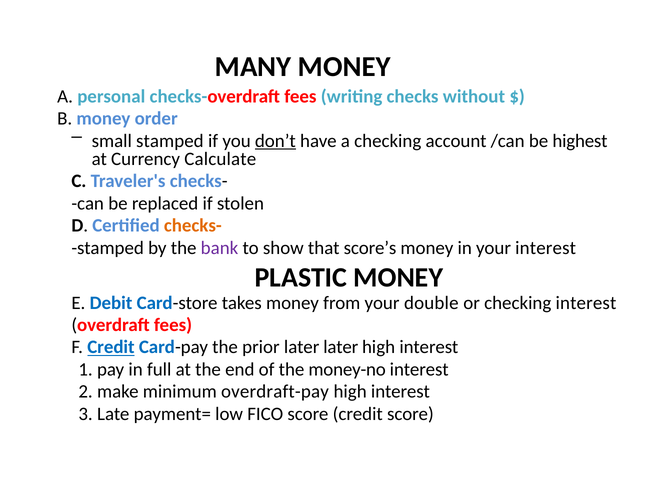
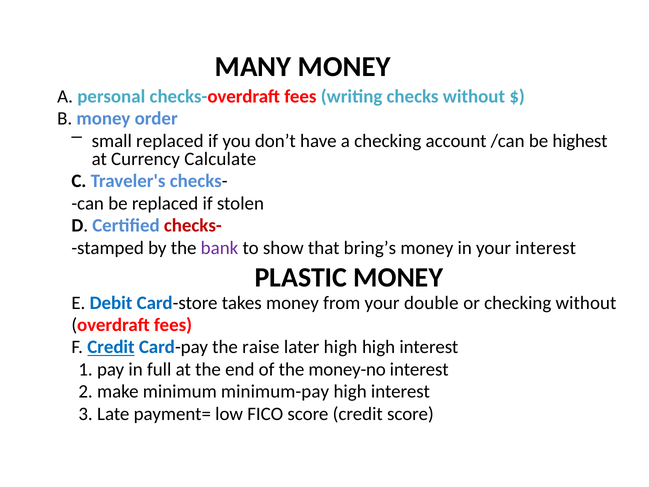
small stamped: stamped -> replaced
don’t underline: present -> none
checks- at (193, 225) colour: orange -> red
score’s: score’s -> bring’s
checking interest: interest -> without
prior: prior -> raise
later later: later -> high
overdraft-pay: overdraft-pay -> minimum-pay
